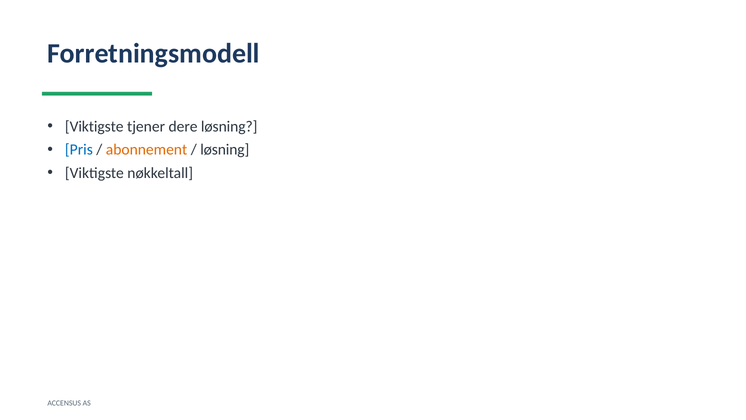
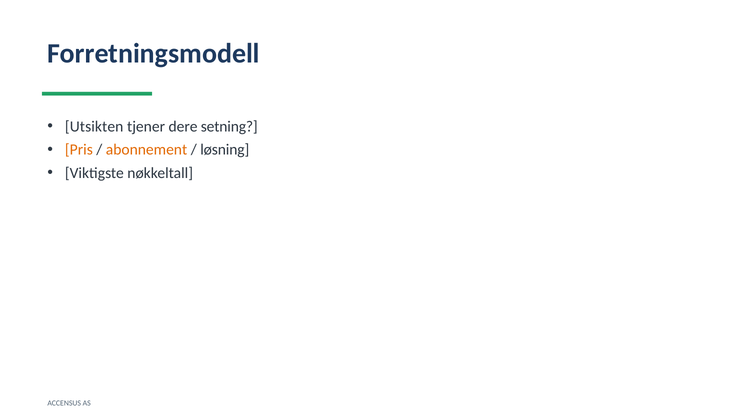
Viktigste at (94, 126): Viktigste -> Utsikten
dere løsning: løsning -> setning
Pris colour: blue -> orange
